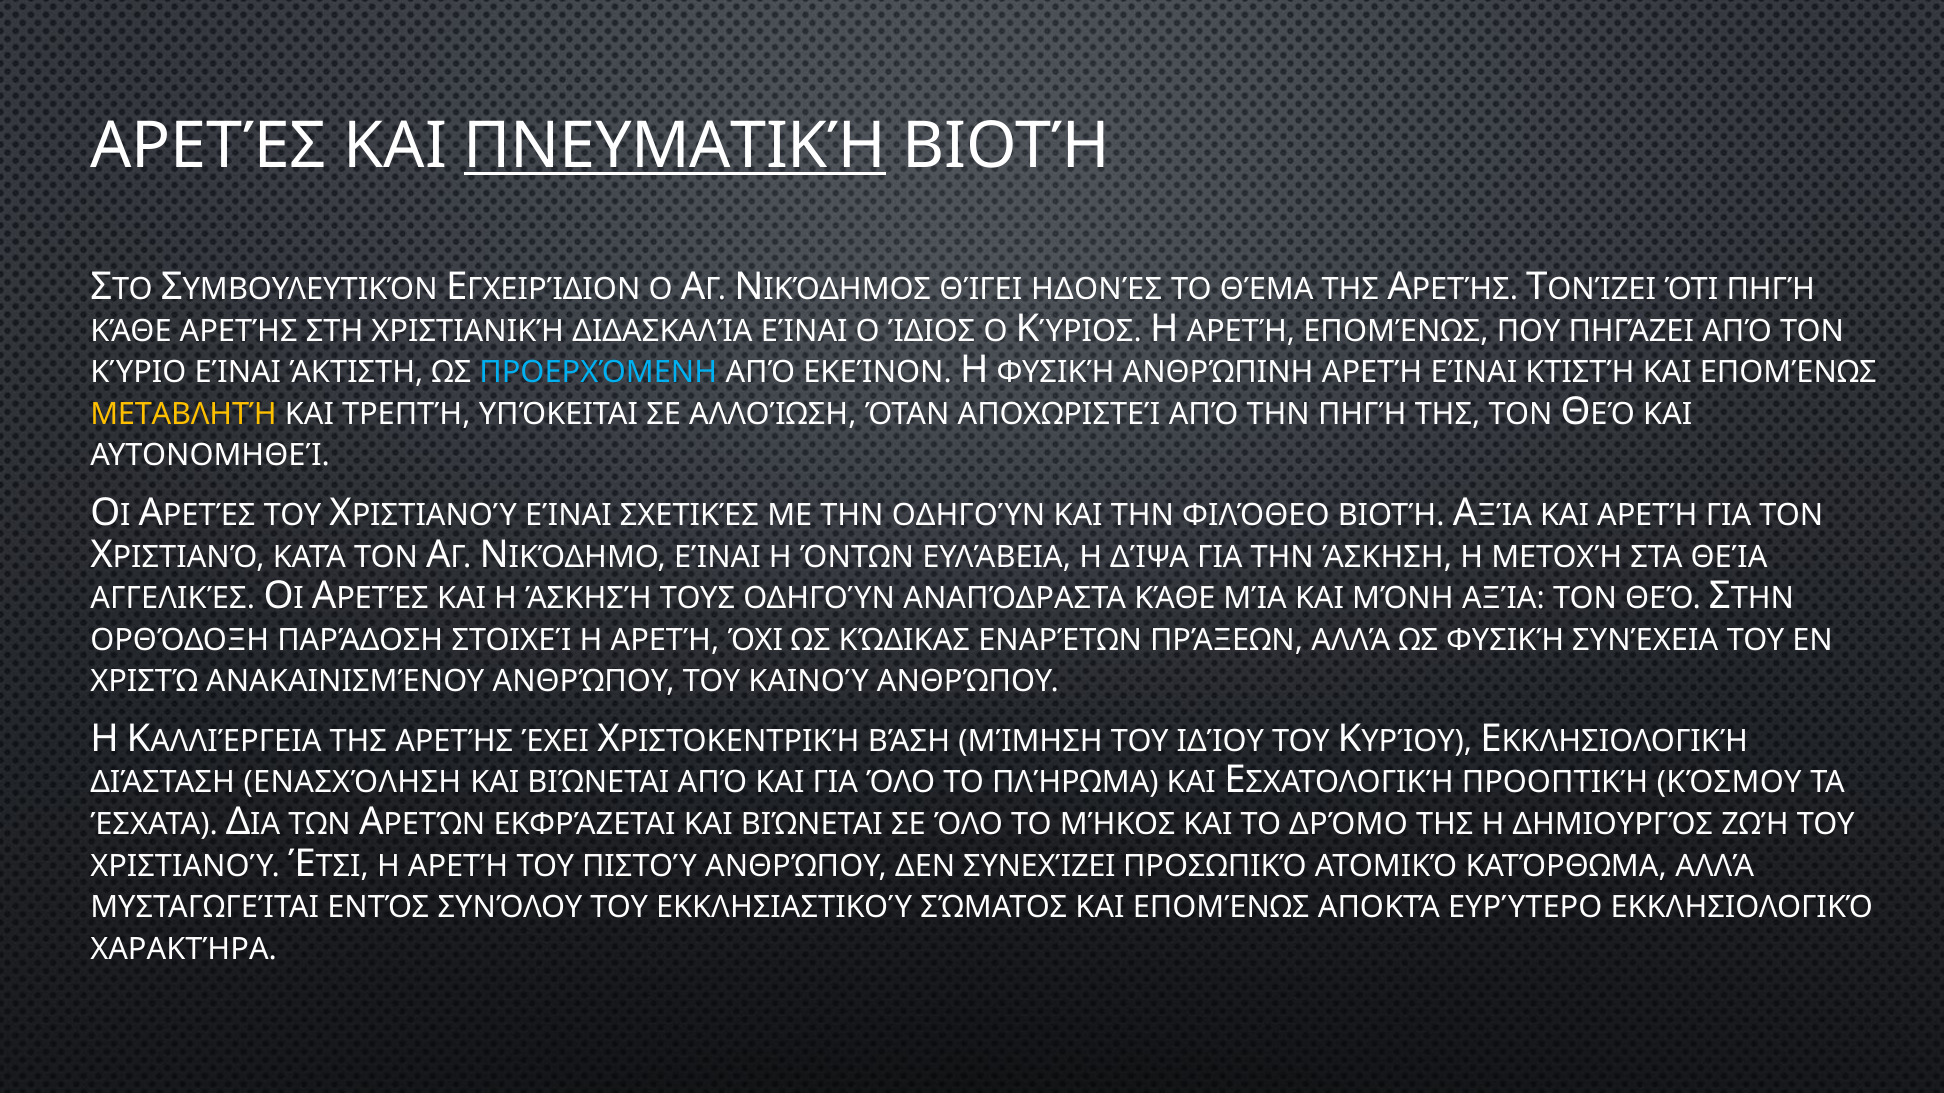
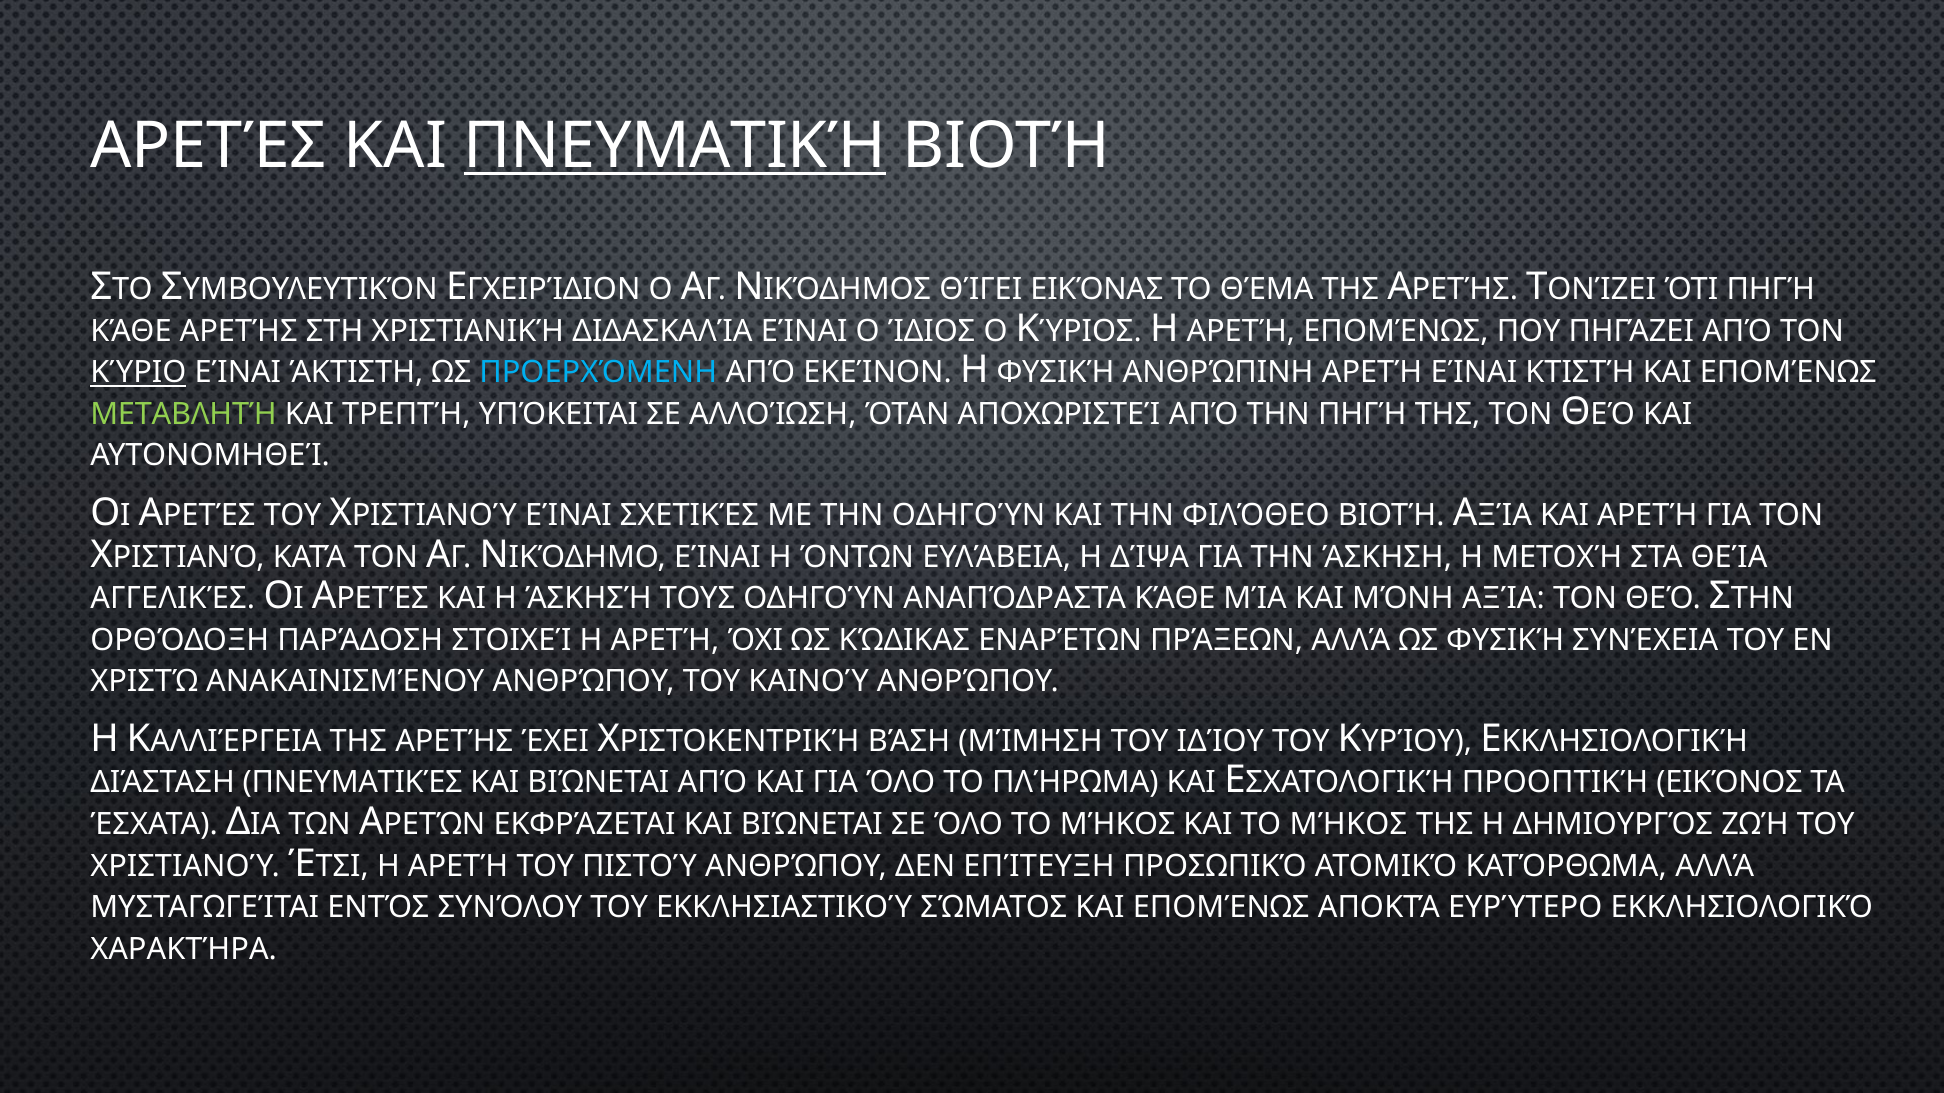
ΗΔΟΝΈΣ: ΗΔΟΝΈΣ -> ΕΙΚΌΝΑΣ
ΚΎΡΙΟ underline: none -> present
ΜΕΤΑΒΛΗΤΉ colour: yellow -> light green
ΕΝΑΣΧΌΛΗΣΗ: ΕΝΑΣΧΌΛΗΣΗ -> ΠΝΕΥΜΑΤΙΚΈΣ
ΚΌΣΜΟΥ: ΚΌΣΜΟΥ -> ΕΙΚΌΝΟΣ
ΚΑΙ ΤΟ ΔΡΌΜΟ: ΔΡΌΜΟ -> ΜΉΚΟΣ
ΣΥΝΕΧΊΖΕΙ: ΣΥΝΕΧΊΖΕΙ -> ΕΠΊΤΕΥΞΗ
